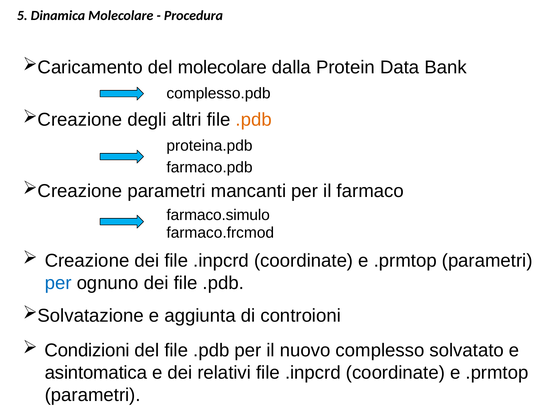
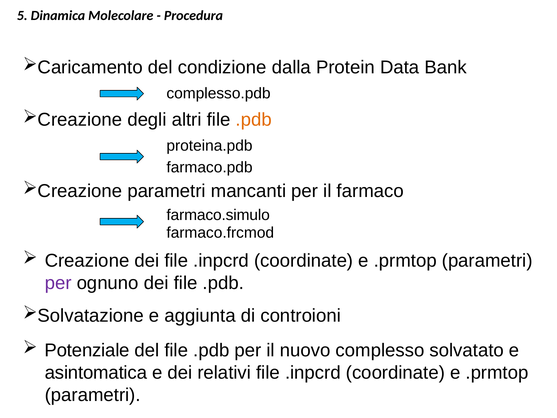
del molecolare: molecolare -> condizione
per at (58, 283) colour: blue -> purple
Condizioni: Condizioni -> Potenziale
